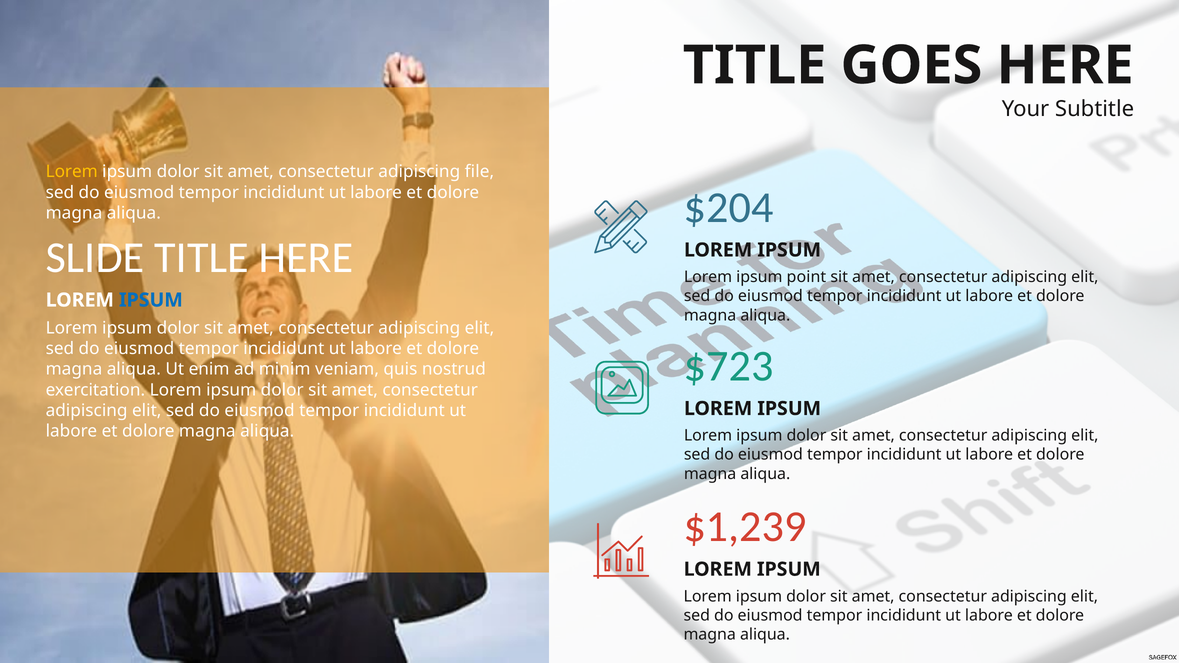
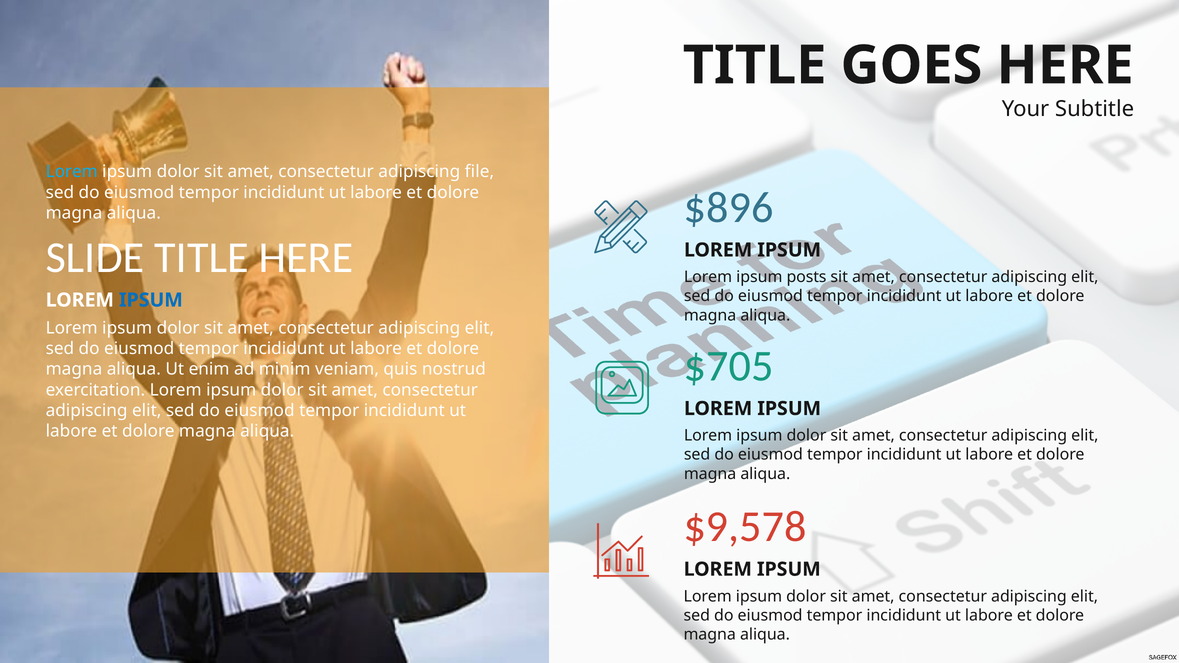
Lorem at (72, 172) colour: yellow -> light blue
$204: $204 -> $896
point: point -> posts
$723: $723 -> $705
$1,239: $1,239 -> $9,578
